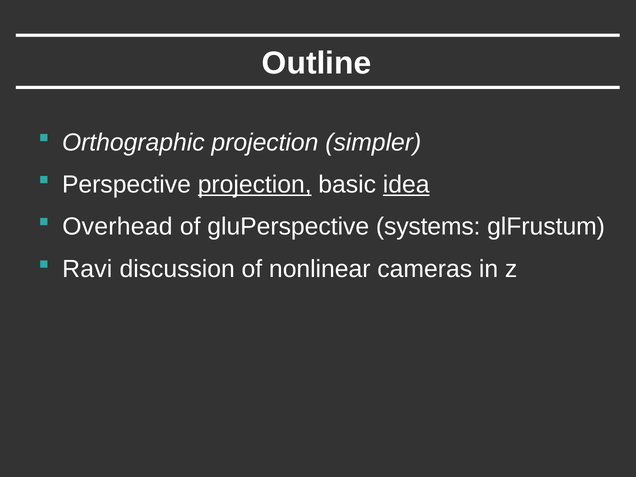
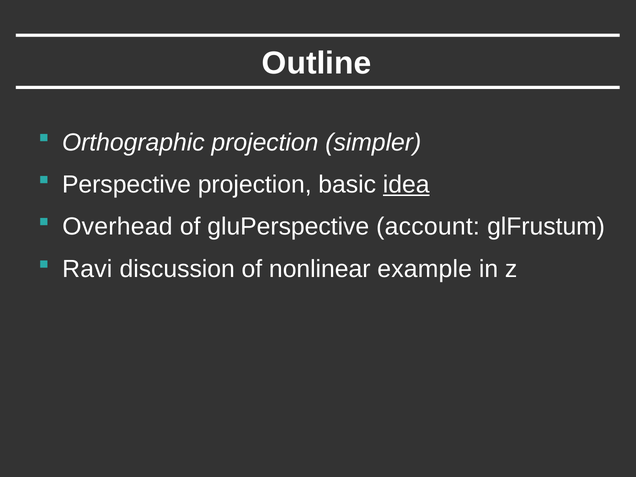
projection at (255, 185) underline: present -> none
systems: systems -> account
cameras: cameras -> example
